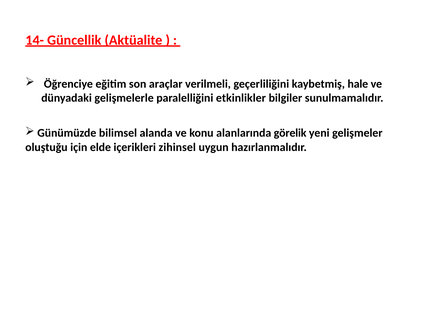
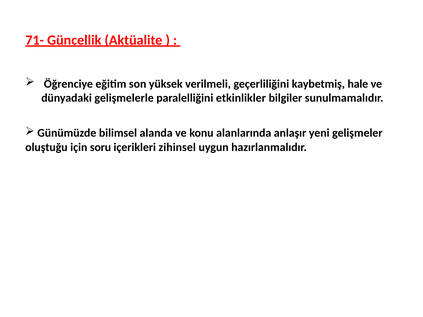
14-: 14- -> 71-
araçlar: araçlar -> yüksek
görelik: görelik -> anlaşır
elde: elde -> soru
